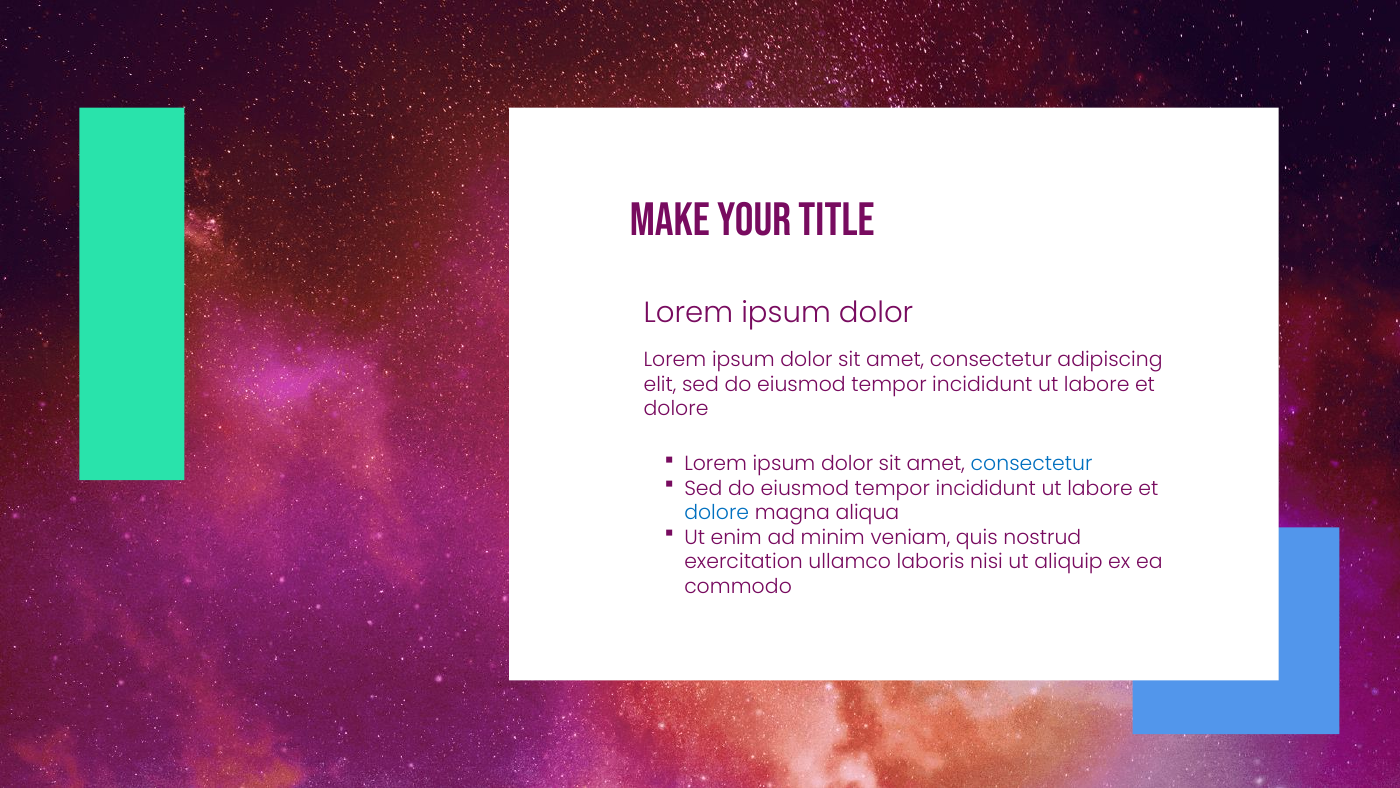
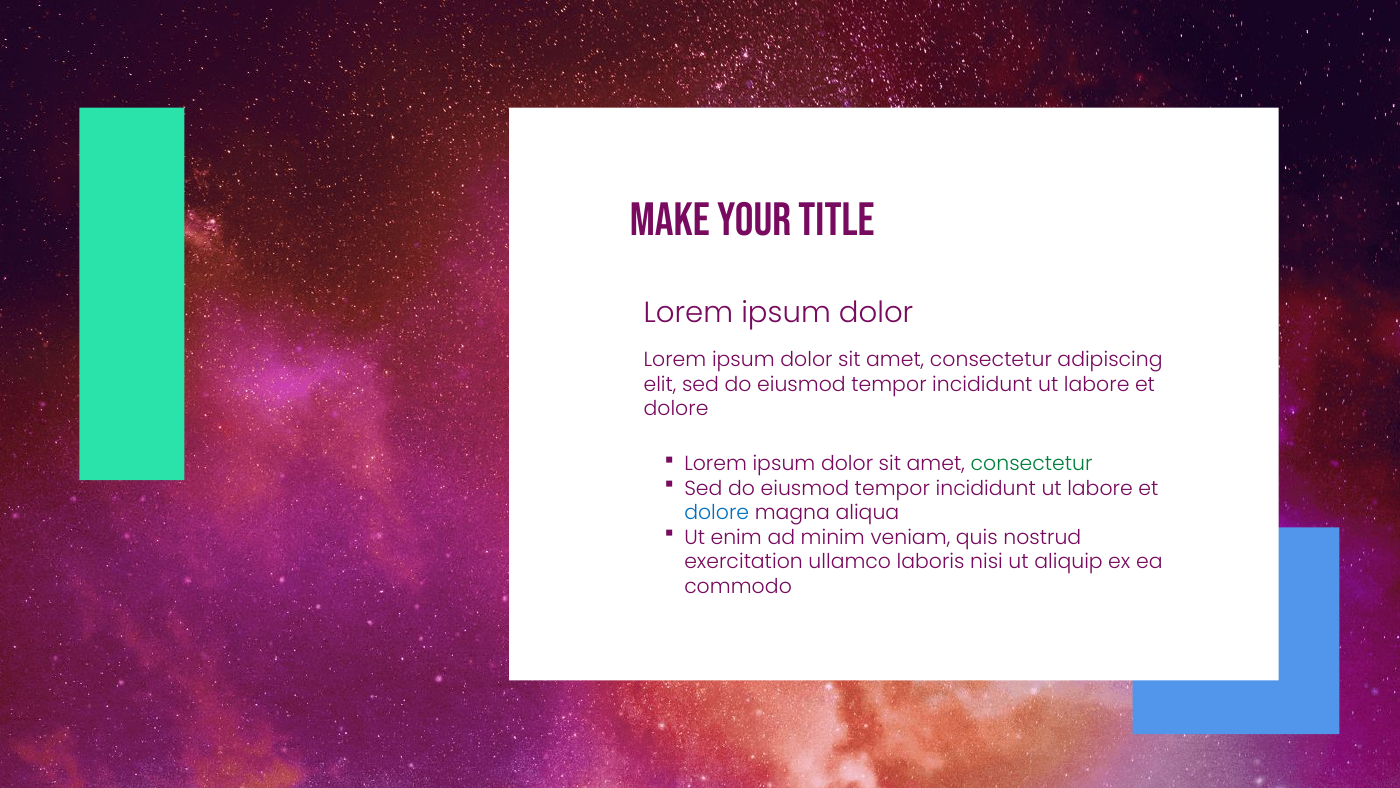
consectetur at (1032, 463) colour: blue -> green
